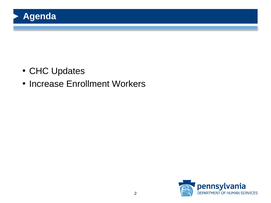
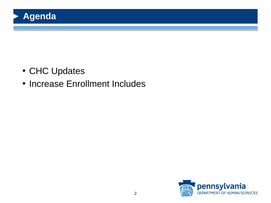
Workers: Workers -> Includes
